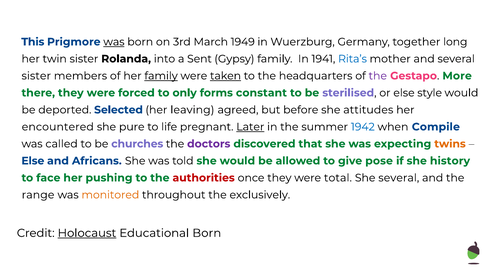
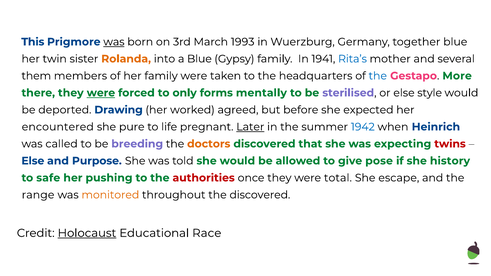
1949: 1949 -> 1993
together long: long -> blue
Rolanda colour: black -> orange
a Sent: Sent -> Blue
sister at (36, 76): sister -> them
family at (161, 76) underline: present -> none
taken underline: present -> none
the at (378, 76) colour: purple -> blue
were at (101, 93) underline: none -> present
constant: constant -> mentally
Selected: Selected -> Drawing
leaving: leaving -> worked
attitudes: attitudes -> expected
Compile: Compile -> Heinrich
churches: churches -> breeding
doctors colour: purple -> orange
twins colour: orange -> red
Africans: Africans -> Purpose
face: face -> safe
She several: several -> escape
the exclusively: exclusively -> discovered
Educational Born: Born -> Race
